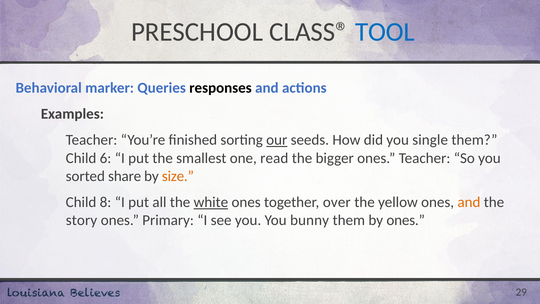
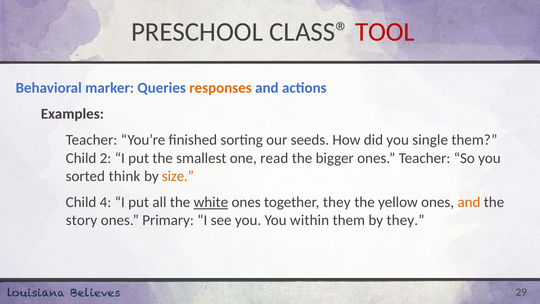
TOOL colour: blue -> red
responses colour: black -> orange
our underline: present -> none
6: 6 -> 2
share: share -> think
8: 8 -> 4
together over: over -> they
bunny: bunny -> within
by ones: ones -> they
